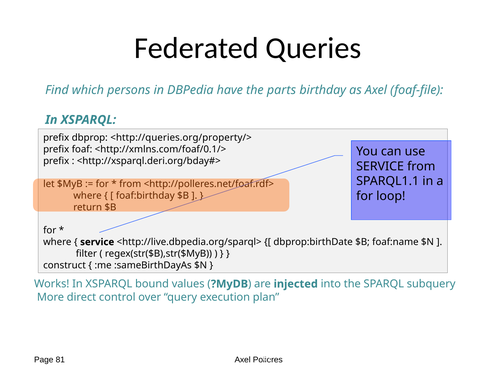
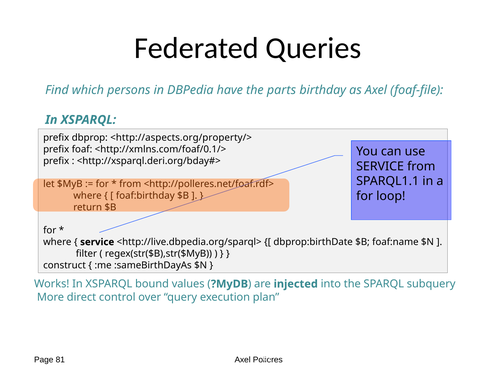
<http://queries.org/property/>: <http://queries.org/property/> -> <http://aspects.org/property/>
